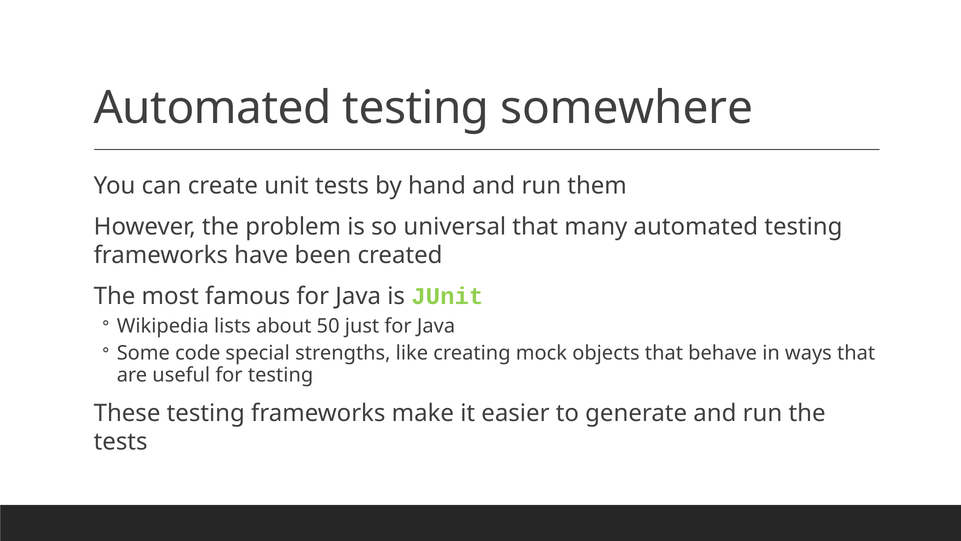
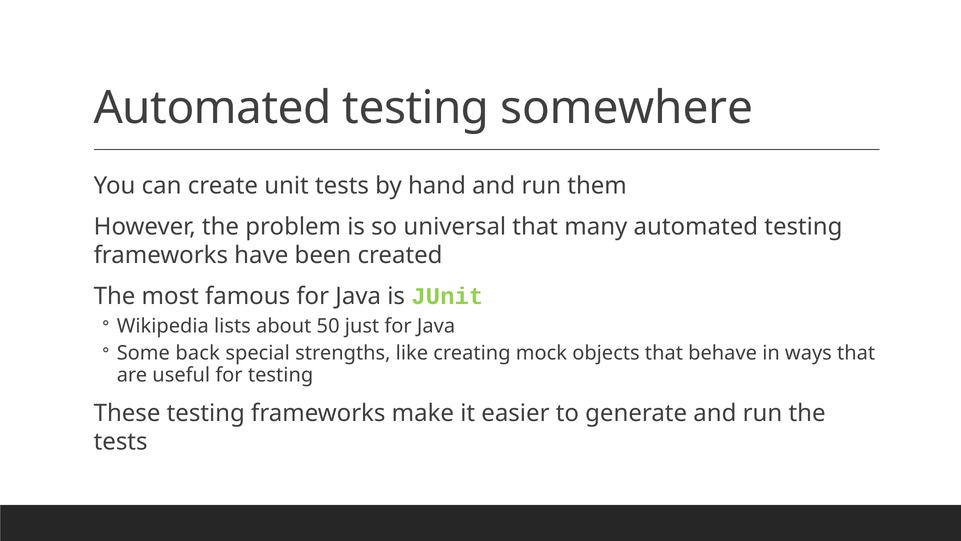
code: code -> back
